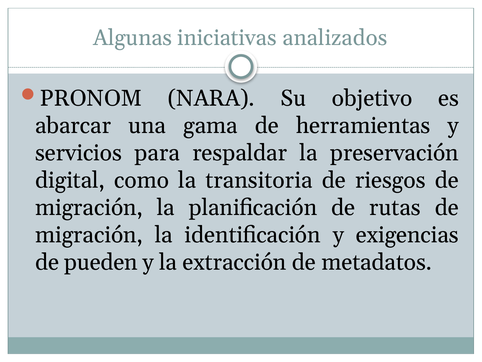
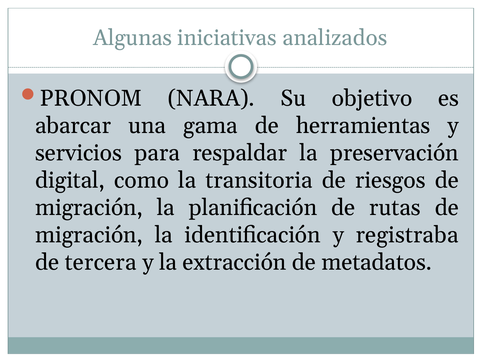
exigencias: exigencias -> registraba
pueden: pueden -> tercera
